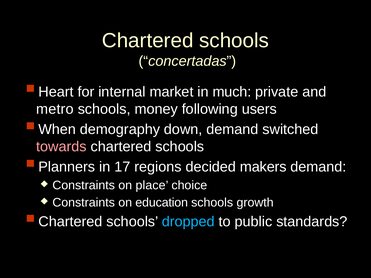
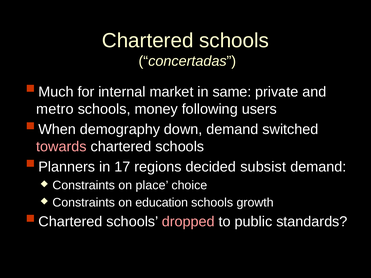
Heart: Heart -> Much
much: much -> same
makers: makers -> subsist
dropped colour: light blue -> pink
